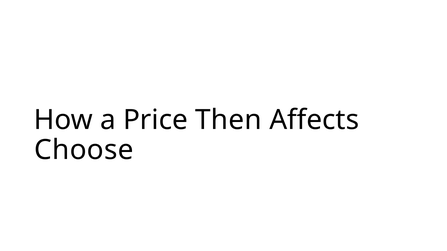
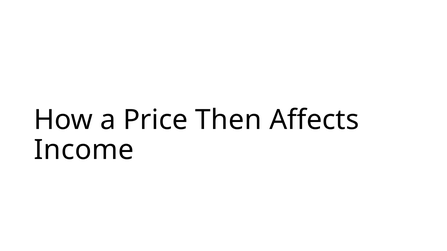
Choose: Choose -> Income
